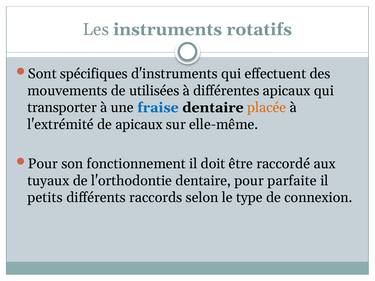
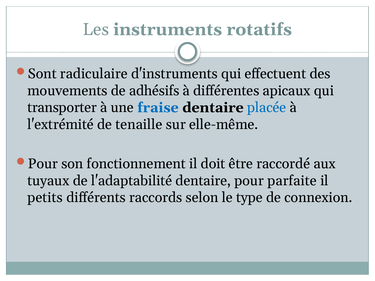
spécifiques: spécifiques -> radiculaire
utilisées: utilisées -> adhésifs
placée colour: orange -> blue
de apicaux: apicaux -> tenaille
l'orthodontie: l'orthodontie -> l'adaptabilité
